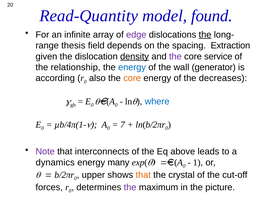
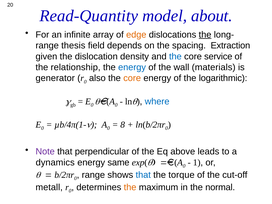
found: found -> about
edge colour: purple -> orange
density underline: present -> none
the at (175, 56) colour: purple -> blue
generator: generator -> materials
according: according -> generator
decreases: decreases -> logarithmic
7: 7 -> 8
interconnects: interconnects -> perpendicular
many: many -> same
upper at (93, 175): upper -> range
that at (143, 175) colour: orange -> blue
crystal: crystal -> torque
forces: forces -> metall
the at (130, 187) colour: purple -> orange
picture: picture -> normal
